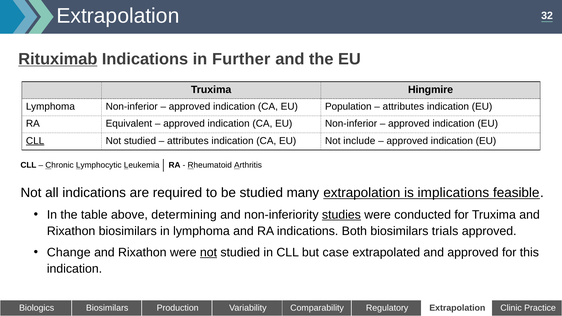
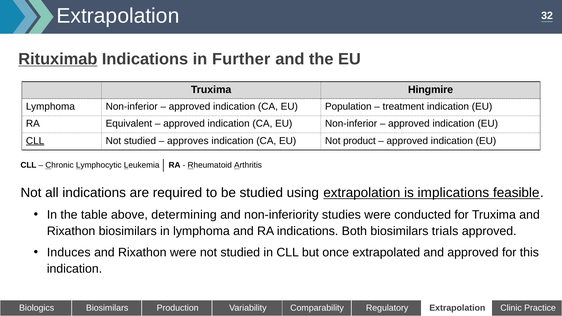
attributes at (403, 107): attributes -> treatment
attributes at (188, 141): attributes -> approves
include: include -> product
many: many -> using
studies underline: present -> none
Change: Change -> Induces
not at (208, 252) underline: present -> none
case: case -> once
